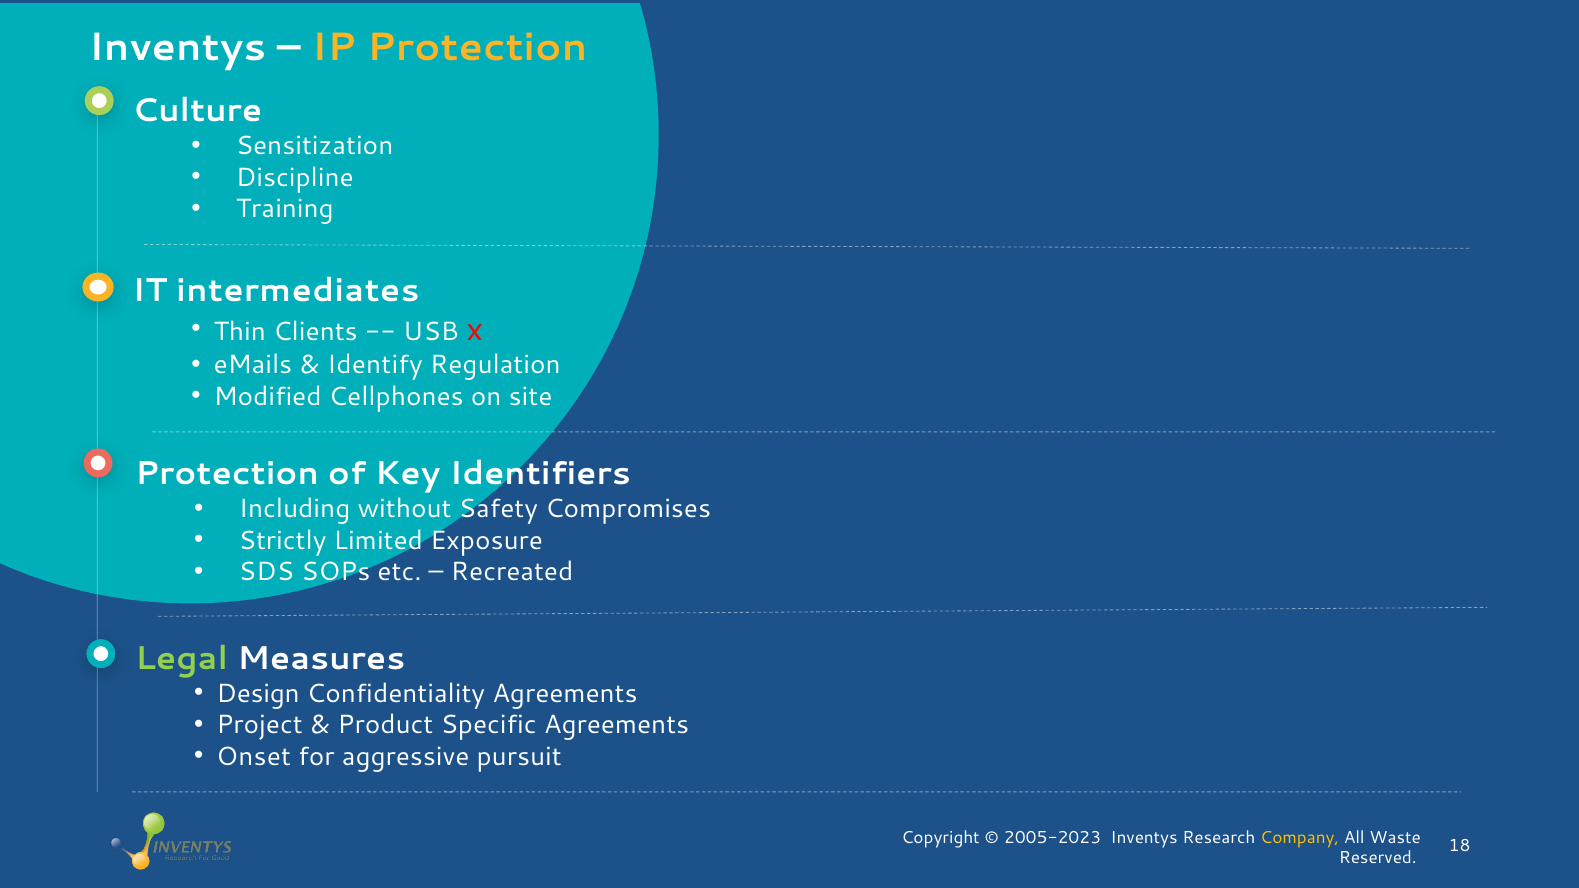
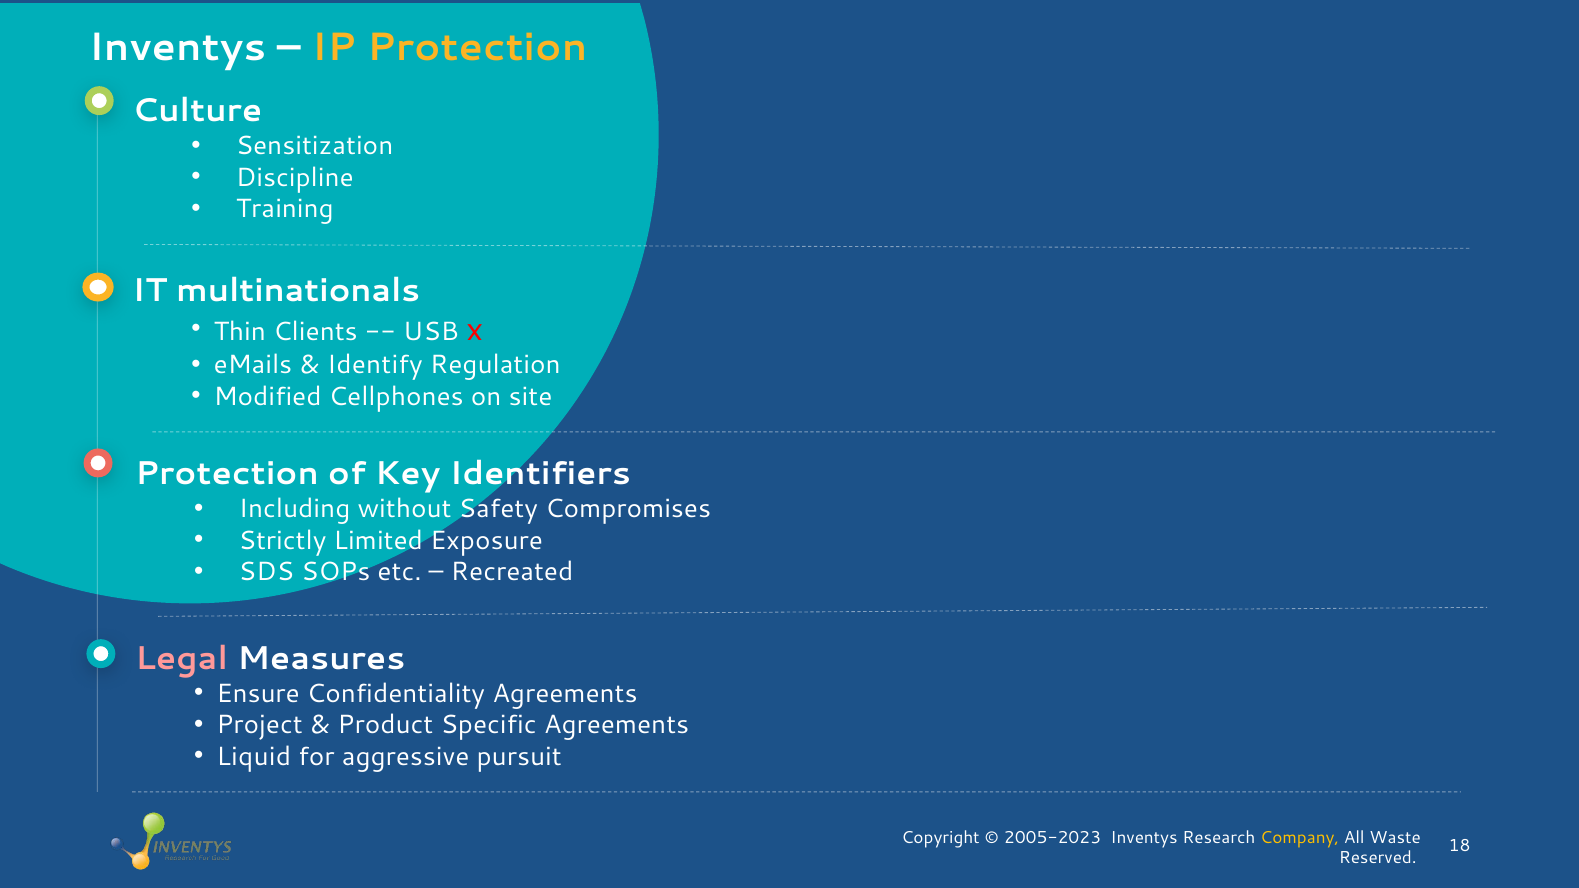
intermediates: intermediates -> multinationals
Legal colour: light green -> pink
Design: Design -> Ensure
Onset: Onset -> Liquid
